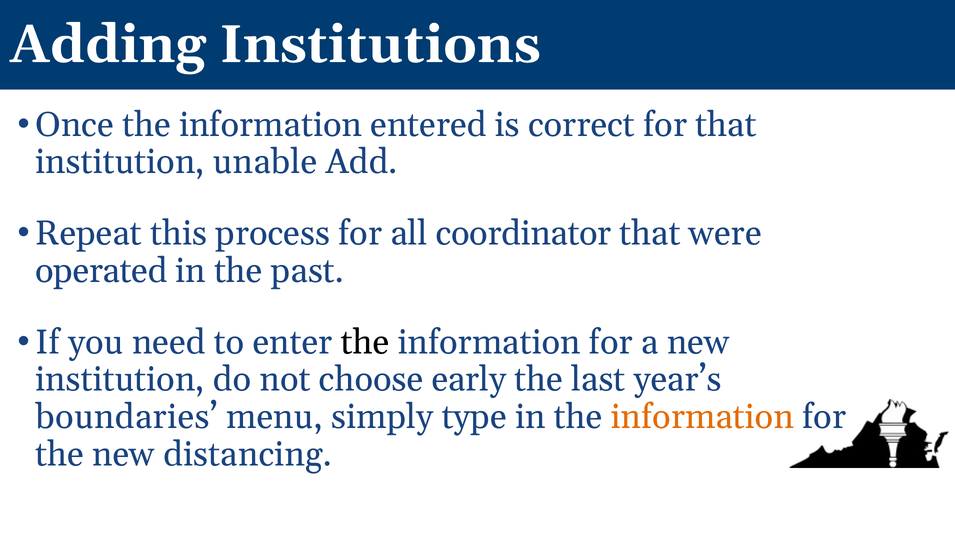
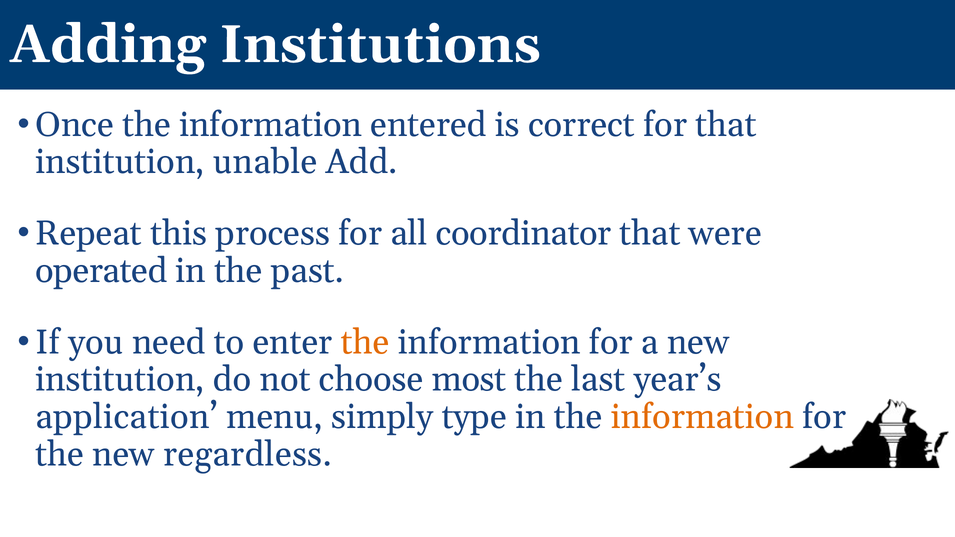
the at (365, 342) colour: black -> orange
early: early -> most
boundaries: boundaries -> application
distancing: distancing -> regardless
